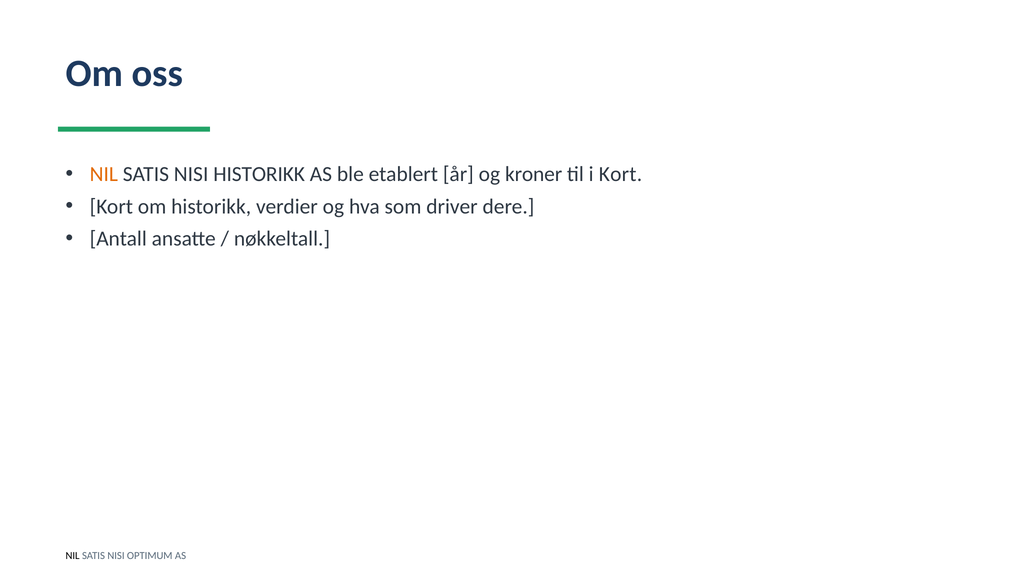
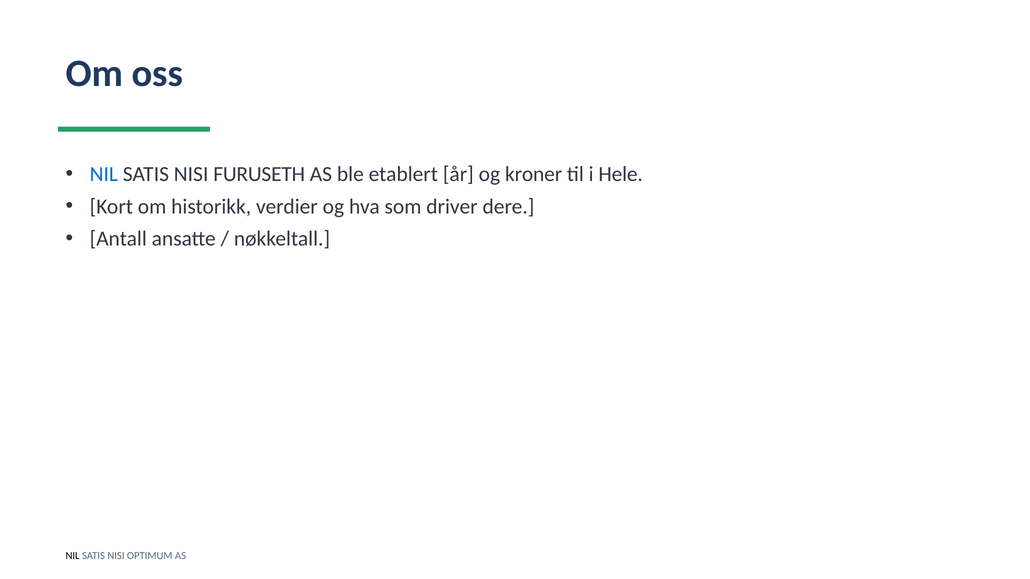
NIL at (104, 174) colour: orange -> blue
NISI HISTORIKK: HISTORIKK -> FURUSETH
i Kort: Kort -> Hele
